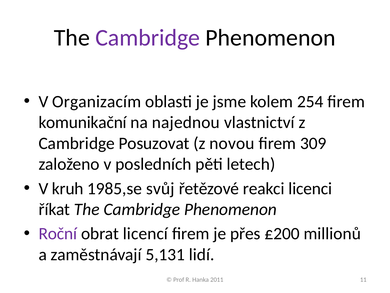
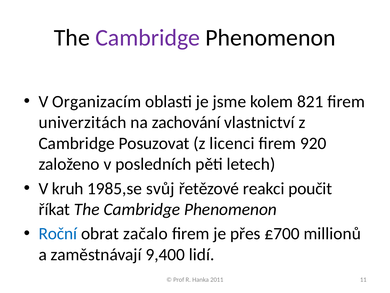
254: 254 -> 821
komunikační: komunikační -> univerzitách
najednou: najednou -> zachování
novou: novou -> licenci
309: 309 -> 920
licenci: licenci -> poučit
Roční colour: purple -> blue
licencí: licencí -> začalo
£200: £200 -> £700
5,131: 5,131 -> 9,400
